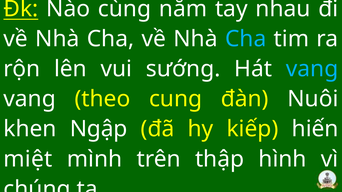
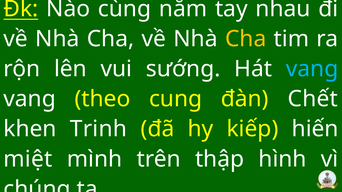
Cha at (246, 39) colour: light blue -> yellow
Nuôi: Nuôi -> Chết
Ngập: Ngập -> Trinh
